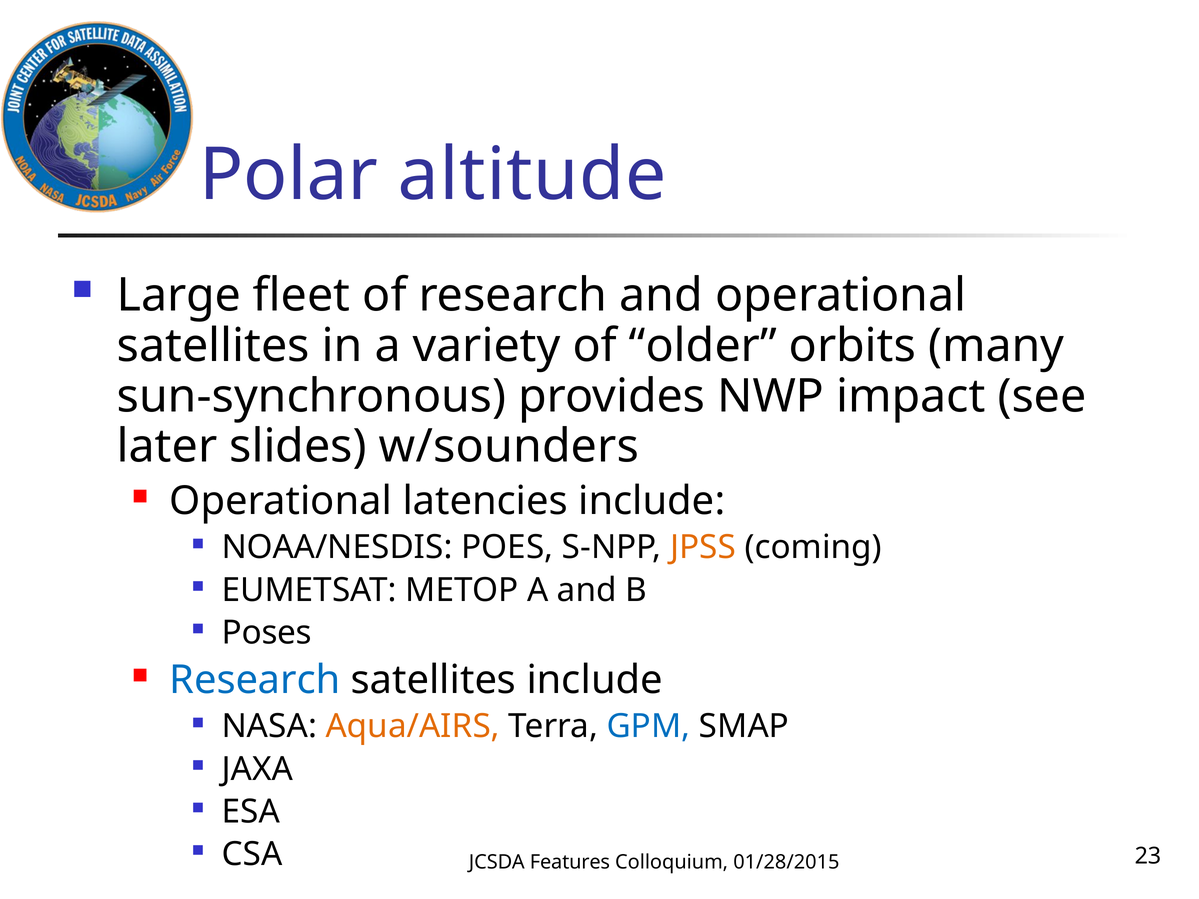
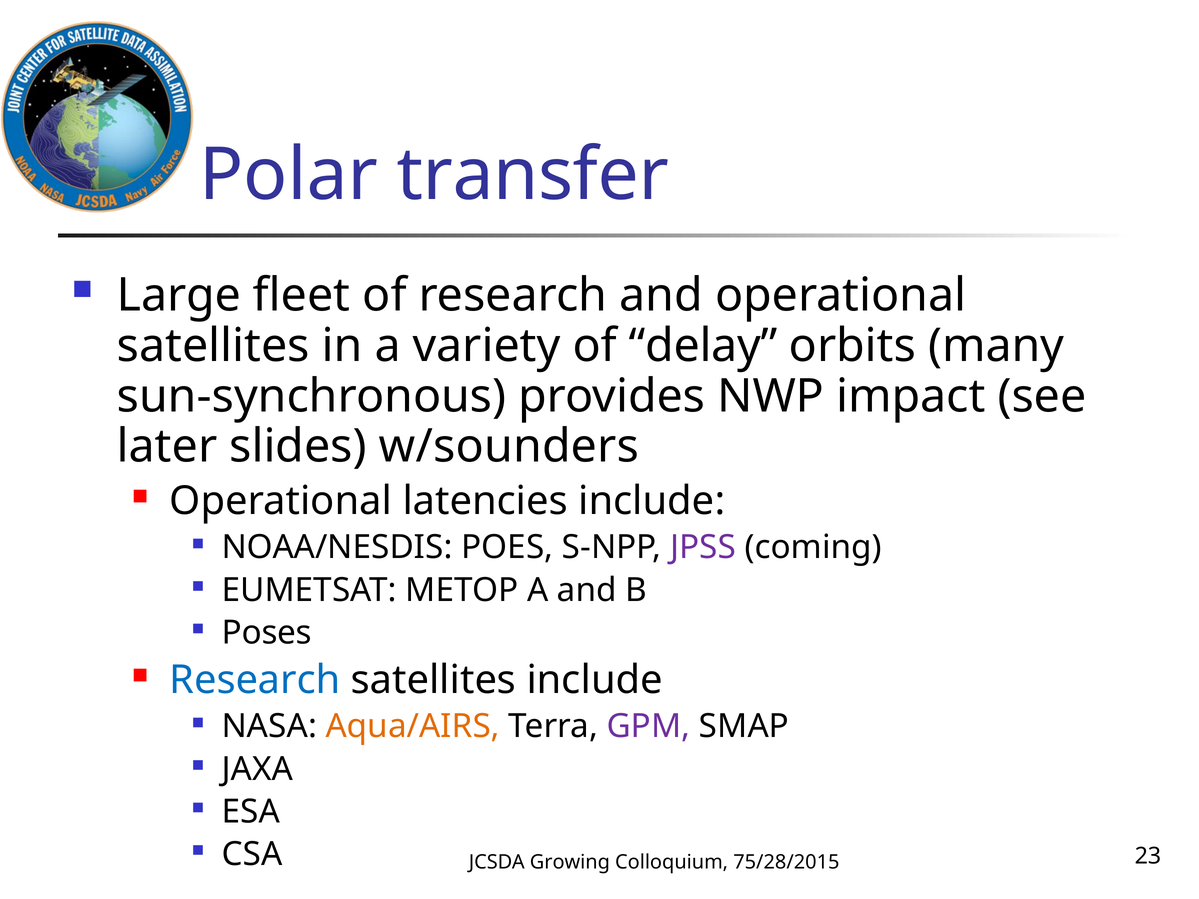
altitude: altitude -> transfer
older: older -> delay
JPSS colour: orange -> purple
GPM colour: blue -> purple
Features: Features -> Growing
01/28/2015: 01/28/2015 -> 75/28/2015
